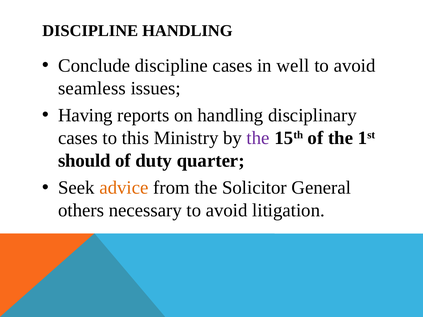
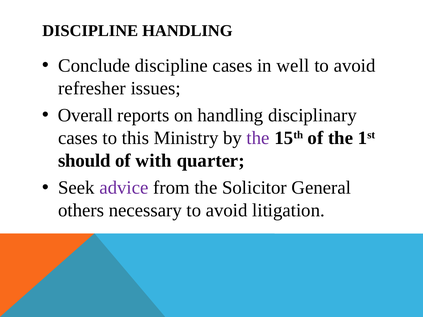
seamless: seamless -> refresher
Having: Having -> Overall
duty: duty -> with
advice colour: orange -> purple
